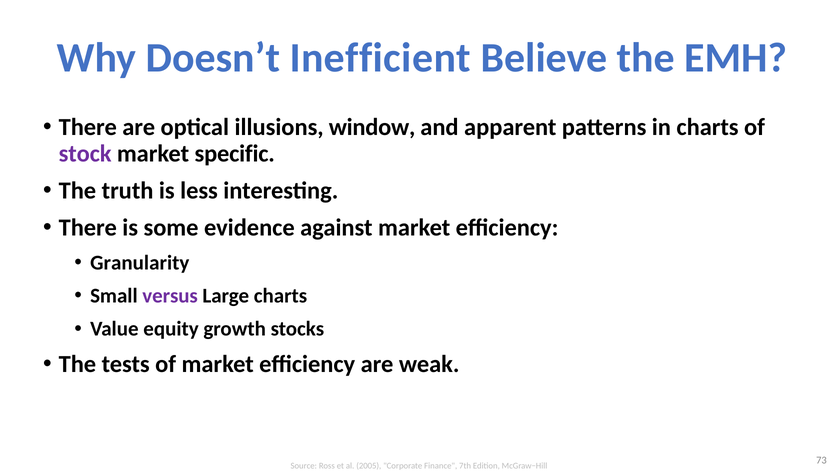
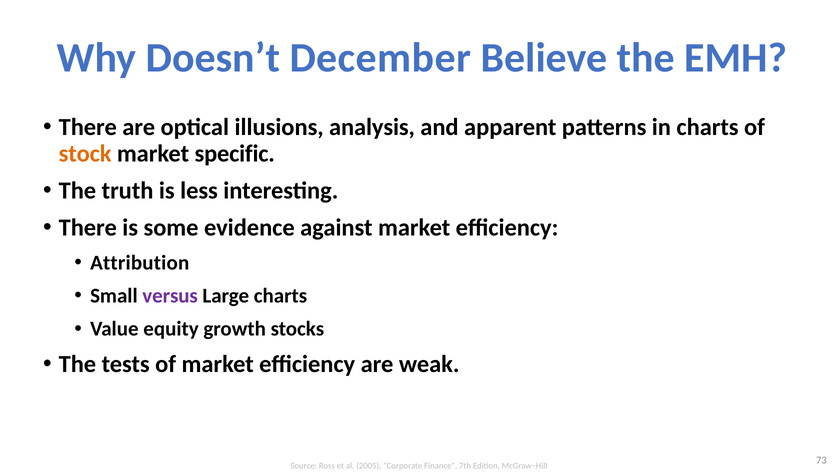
Inefficient: Inefficient -> December
window: window -> analysis
stock colour: purple -> orange
Granularity: Granularity -> Attribution
